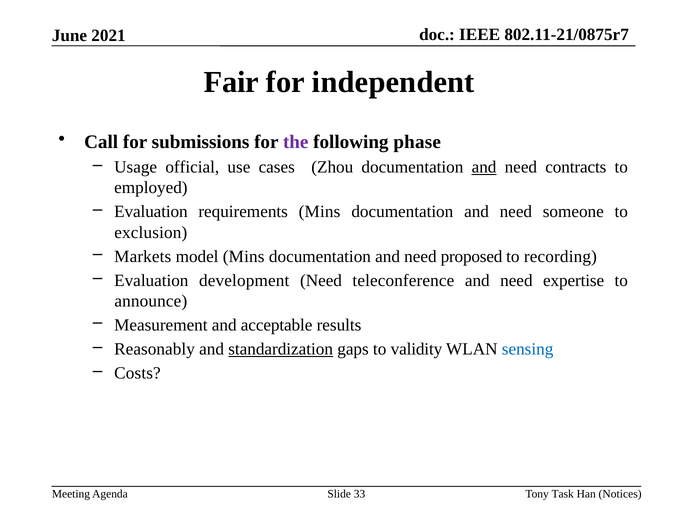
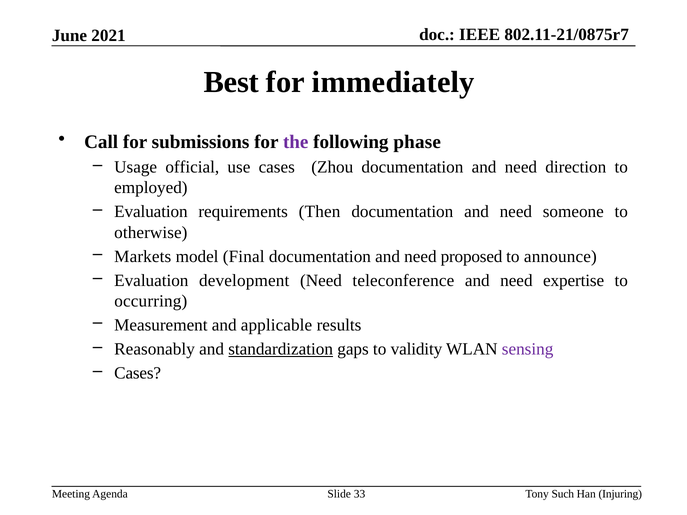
Fair: Fair -> Best
independent: independent -> immediately
and at (484, 167) underline: present -> none
contracts: contracts -> direction
requirements Mins: Mins -> Then
exclusion: exclusion -> otherwise
model Mins: Mins -> Final
recording: recording -> announce
announce: announce -> occurring
acceptable: acceptable -> applicable
sensing colour: blue -> purple
Costs at (137, 373): Costs -> Cases
Task: Task -> Such
Notices: Notices -> Injuring
